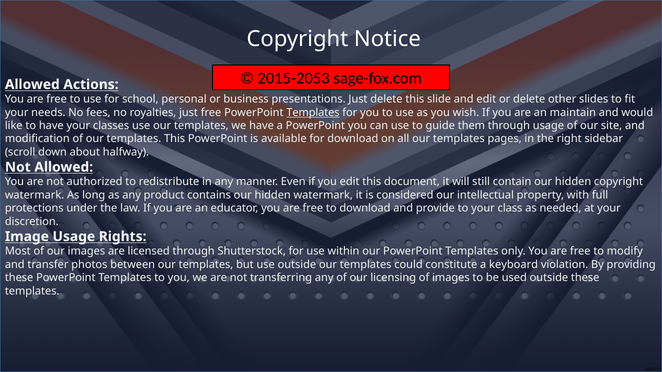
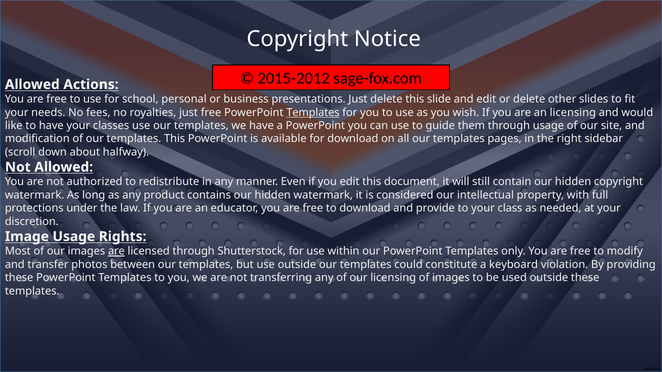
2015-2053: 2015-2053 -> 2015-2012
an maintain: maintain -> licensing
are at (116, 251) underline: none -> present
